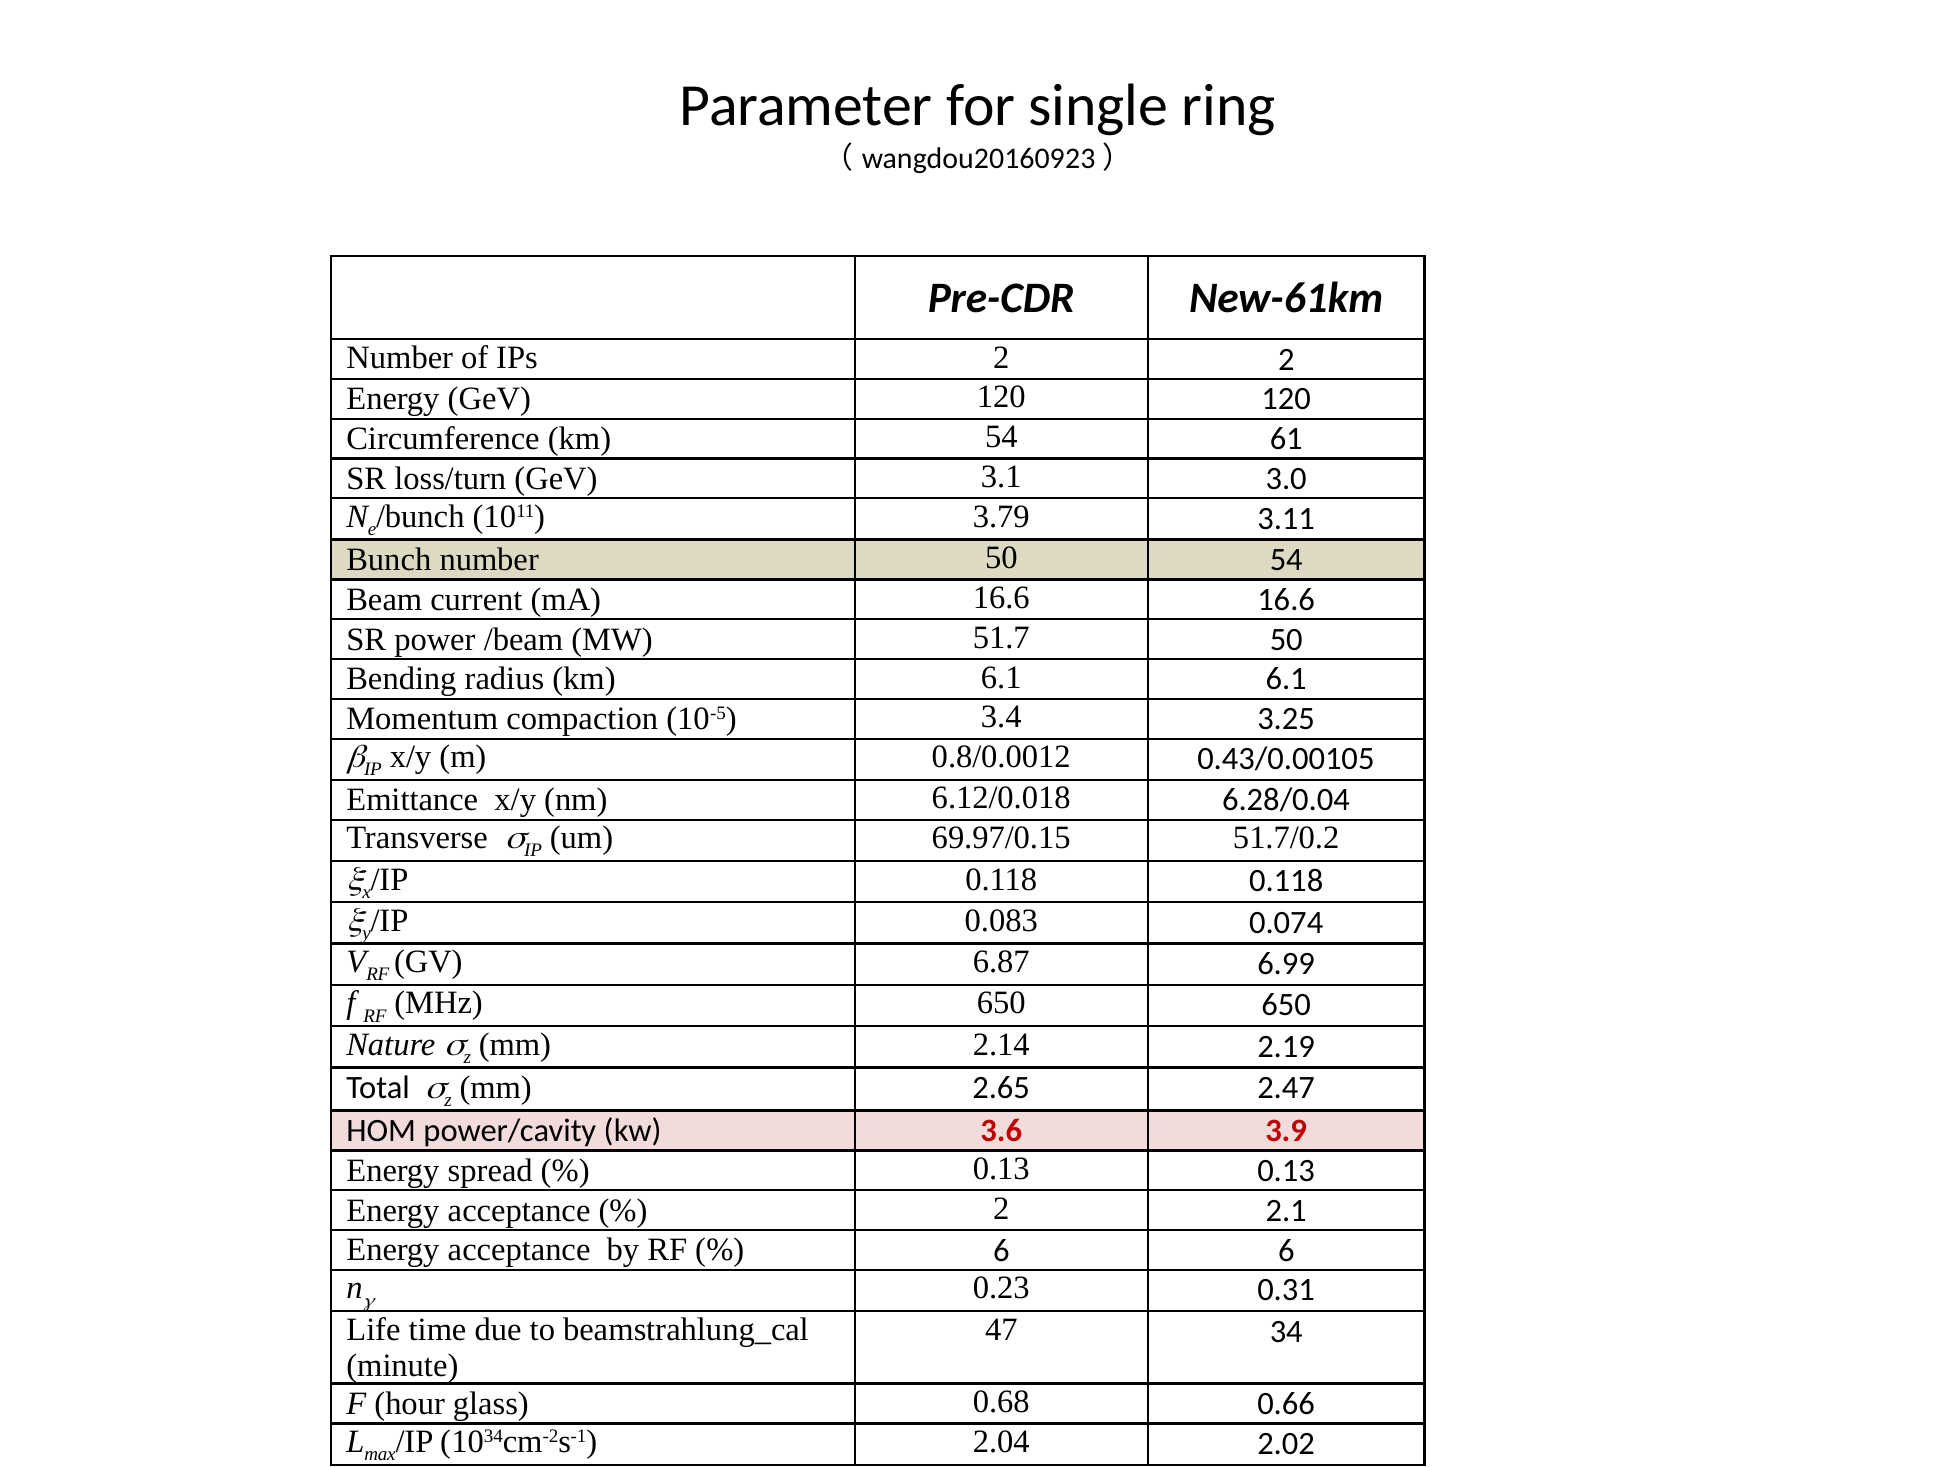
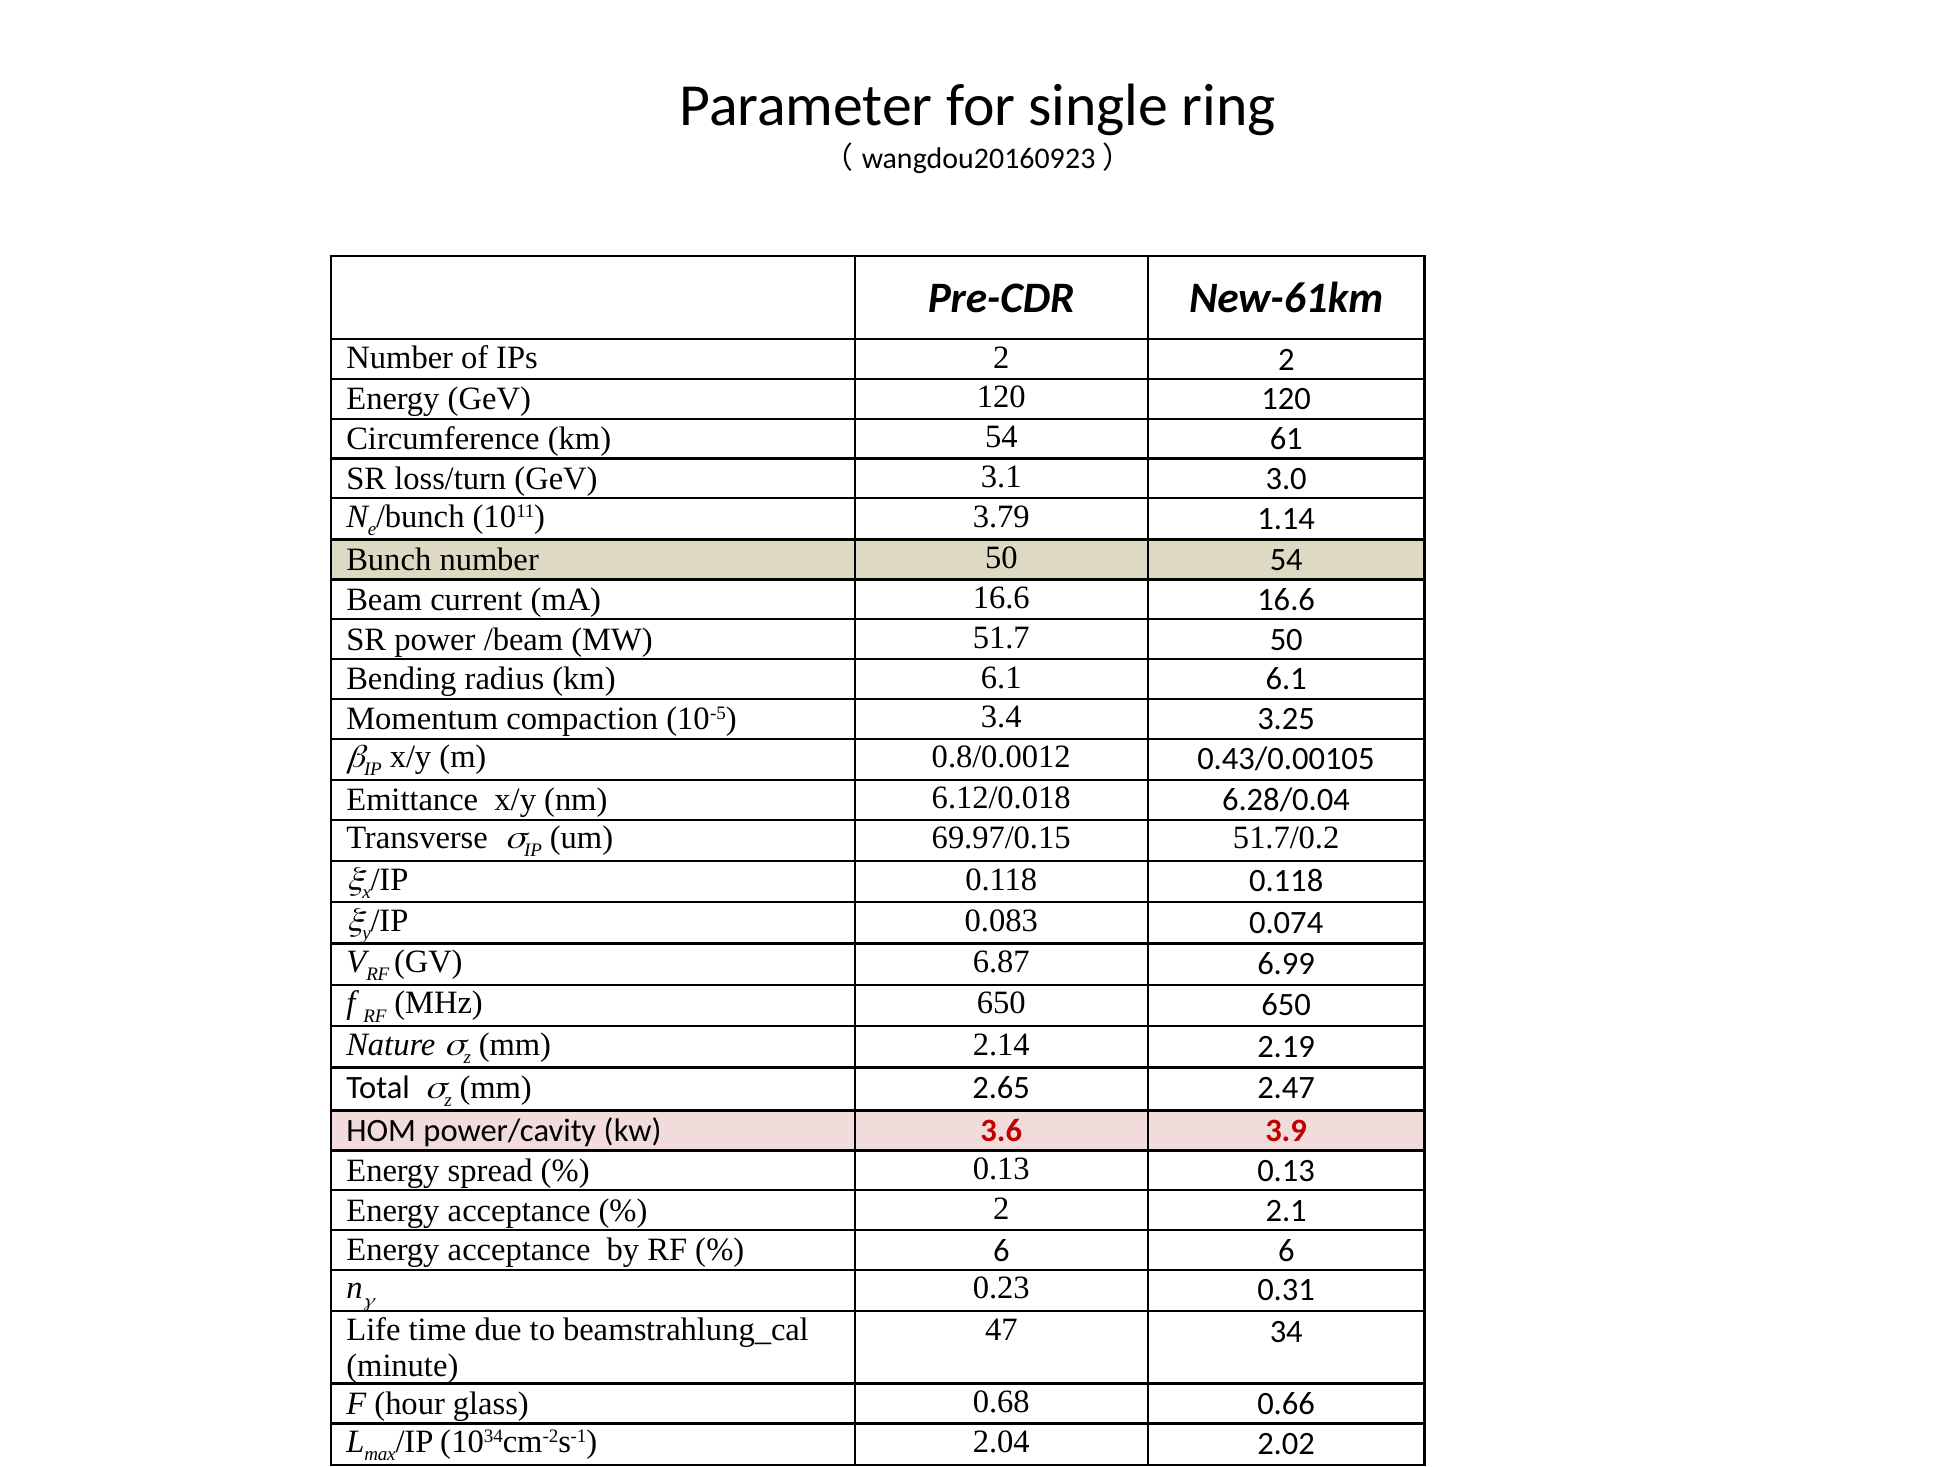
3.11: 3.11 -> 1.14
